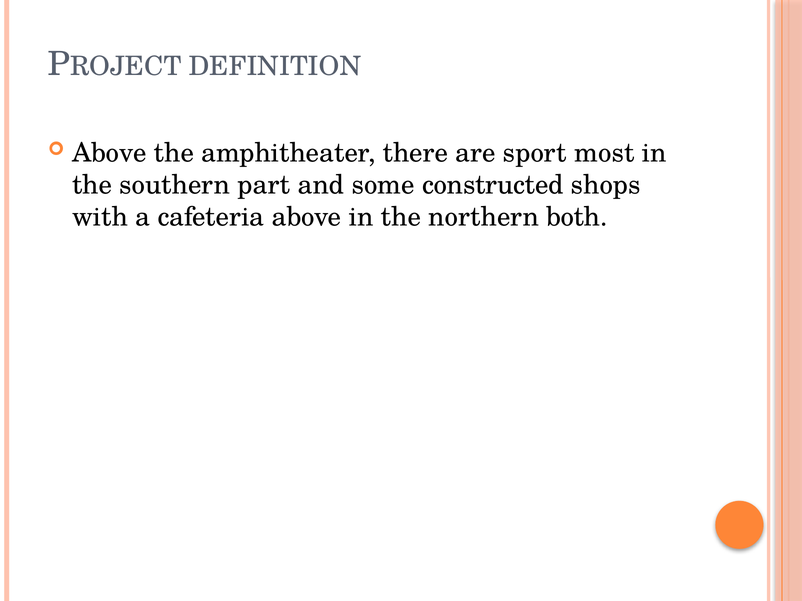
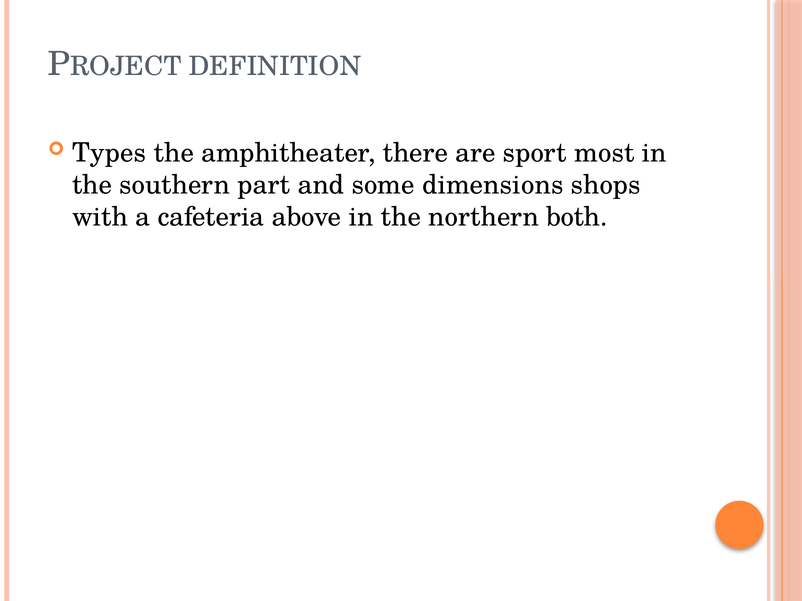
Above at (109, 153): Above -> Types
constructed: constructed -> dimensions
